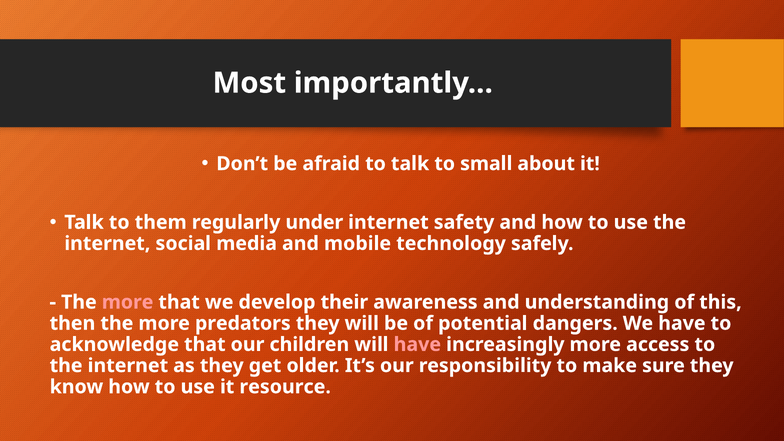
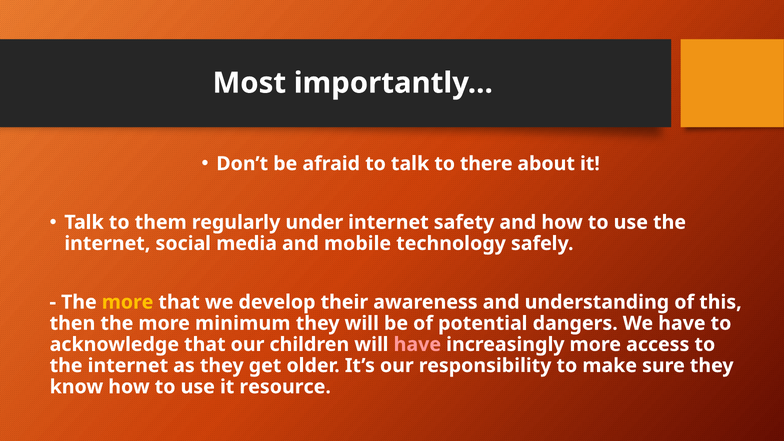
small: small -> there
more at (128, 302) colour: pink -> yellow
predators: predators -> minimum
